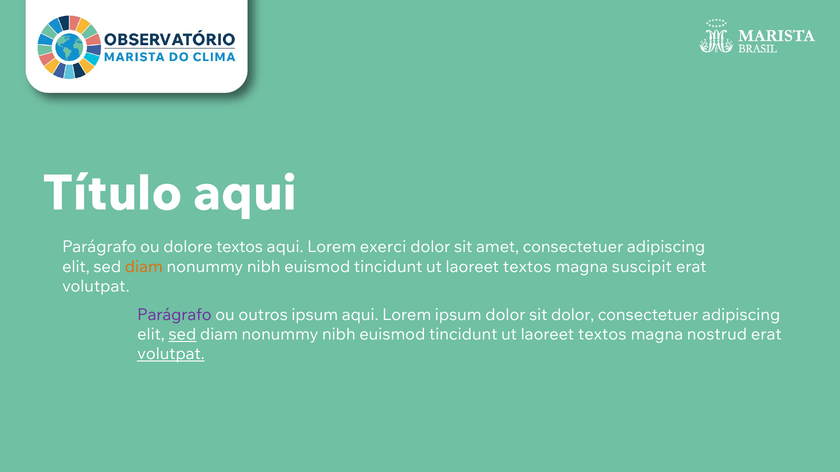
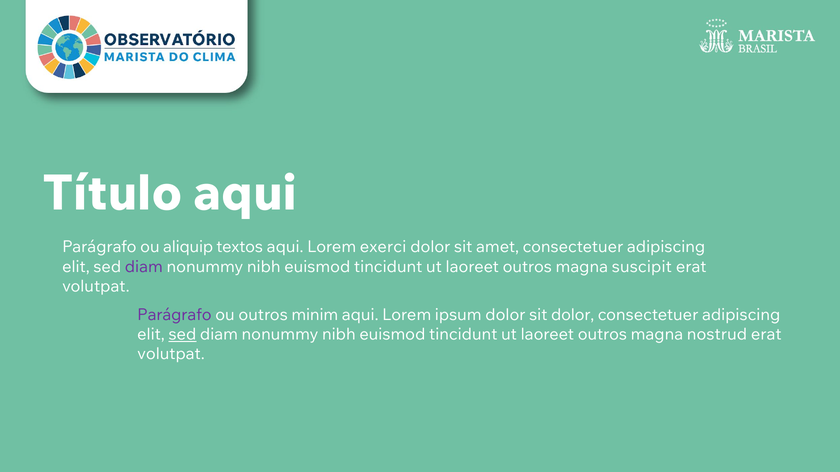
dolore: dolore -> aliquip
diam at (144, 267) colour: orange -> purple
textos at (527, 267): textos -> outros
outros ipsum: ipsum -> minim
textos at (602, 335): textos -> outros
volutpat at (171, 354) underline: present -> none
